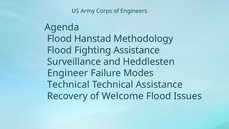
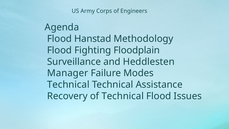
Fighting Assistance: Assistance -> Floodplain
Engineer: Engineer -> Manager
of Welcome: Welcome -> Technical
